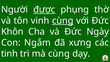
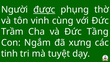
cùng at (63, 21) underline: present -> none
Khôn: Khôn -> Trầm
Ngày: Ngày -> Tầng
mà cùng: cùng -> tuyệt
